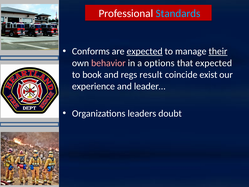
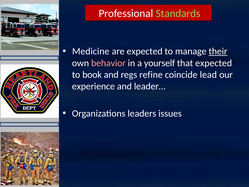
Standards colour: light blue -> light green
Conforms: Conforms -> Medicine
expected at (145, 51) underline: present -> none
options: options -> yourself
result: result -> refine
exist: exist -> lead
doubt: doubt -> issues
